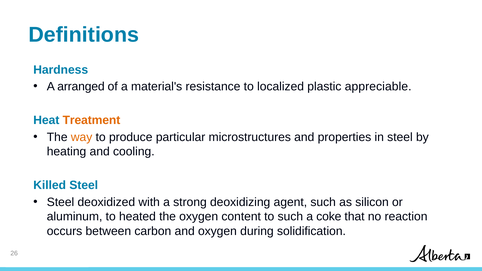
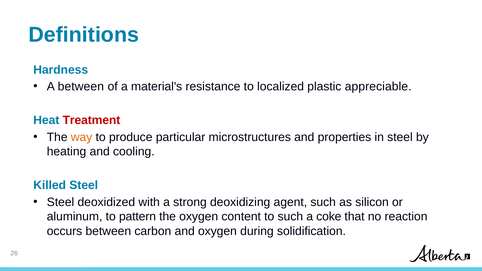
A arranged: arranged -> between
Treatment colour: orange -> red
heated: heated -> pattern
